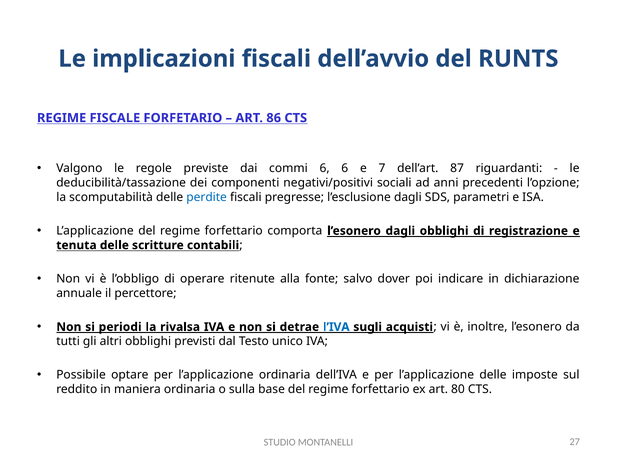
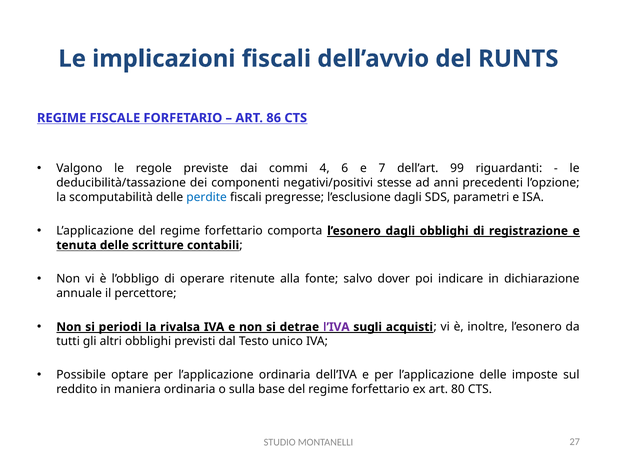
commi 6: 6 -> 4
87: 87 -> 99
sociali: sociali -> stesse
l’IVA colour: blue -> purple
